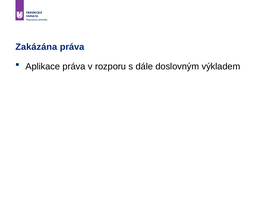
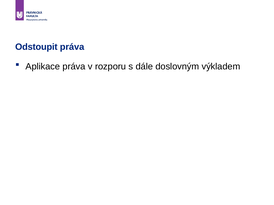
Zakázána: Zakázána -> Odstoupit
